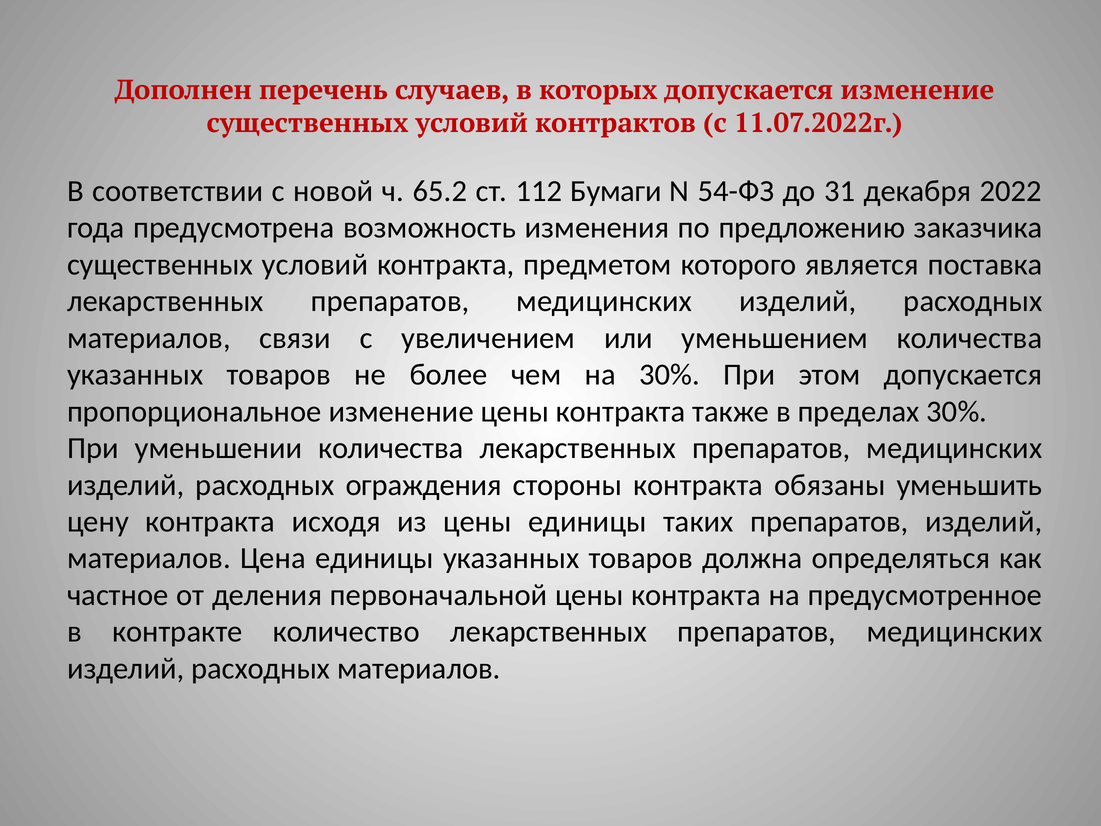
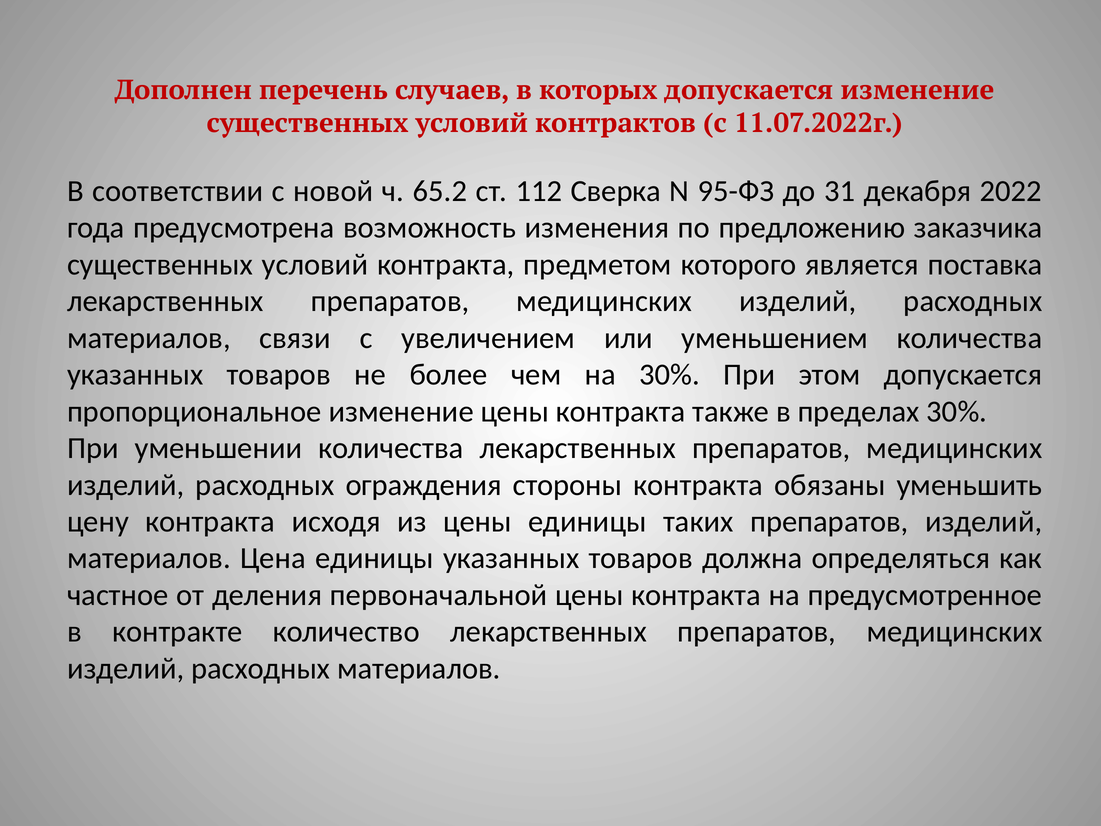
Бумаги: Бумаги -> Сверка
54-ФЗ: 54-ФЗ -> 95-ФЗ
